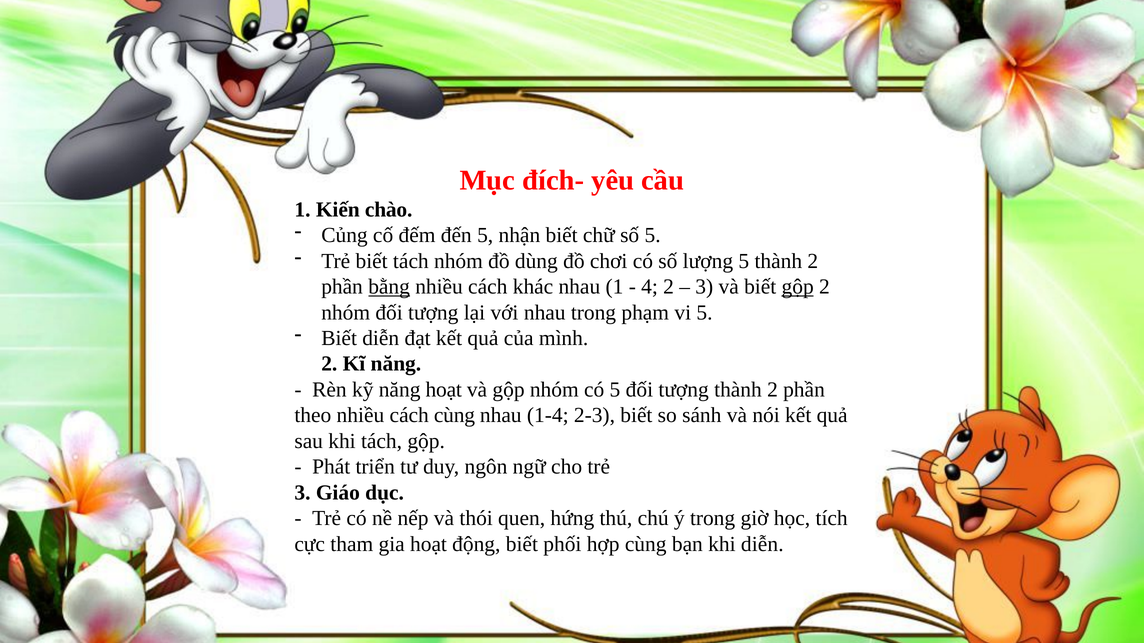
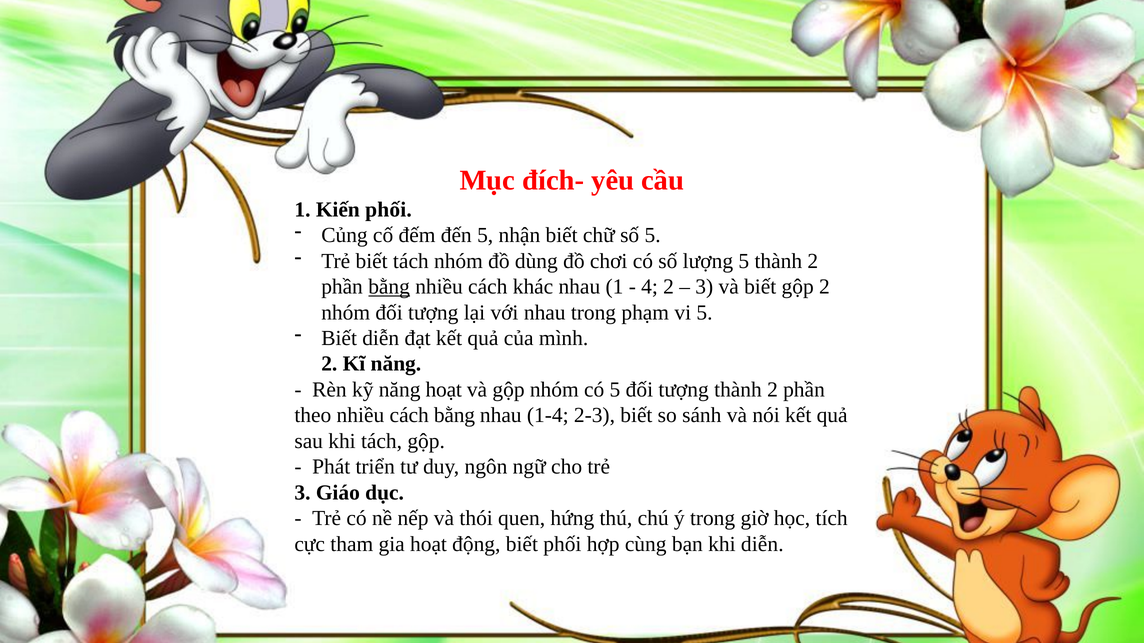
Kiến chào: chào -> phối
gộp at (798, 287) underline: present -> none
cách cùng: cùng -> bằng
